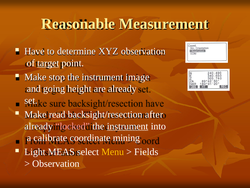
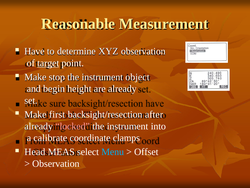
image: image -> object
going: going -> begin
read: read -> first
instrument at (128, 126) underline: present -> none
mining: mining -> clamps
Light: Light -> Head
Menu colour: yellow -> light blue
Fields: Fields -> Offset
